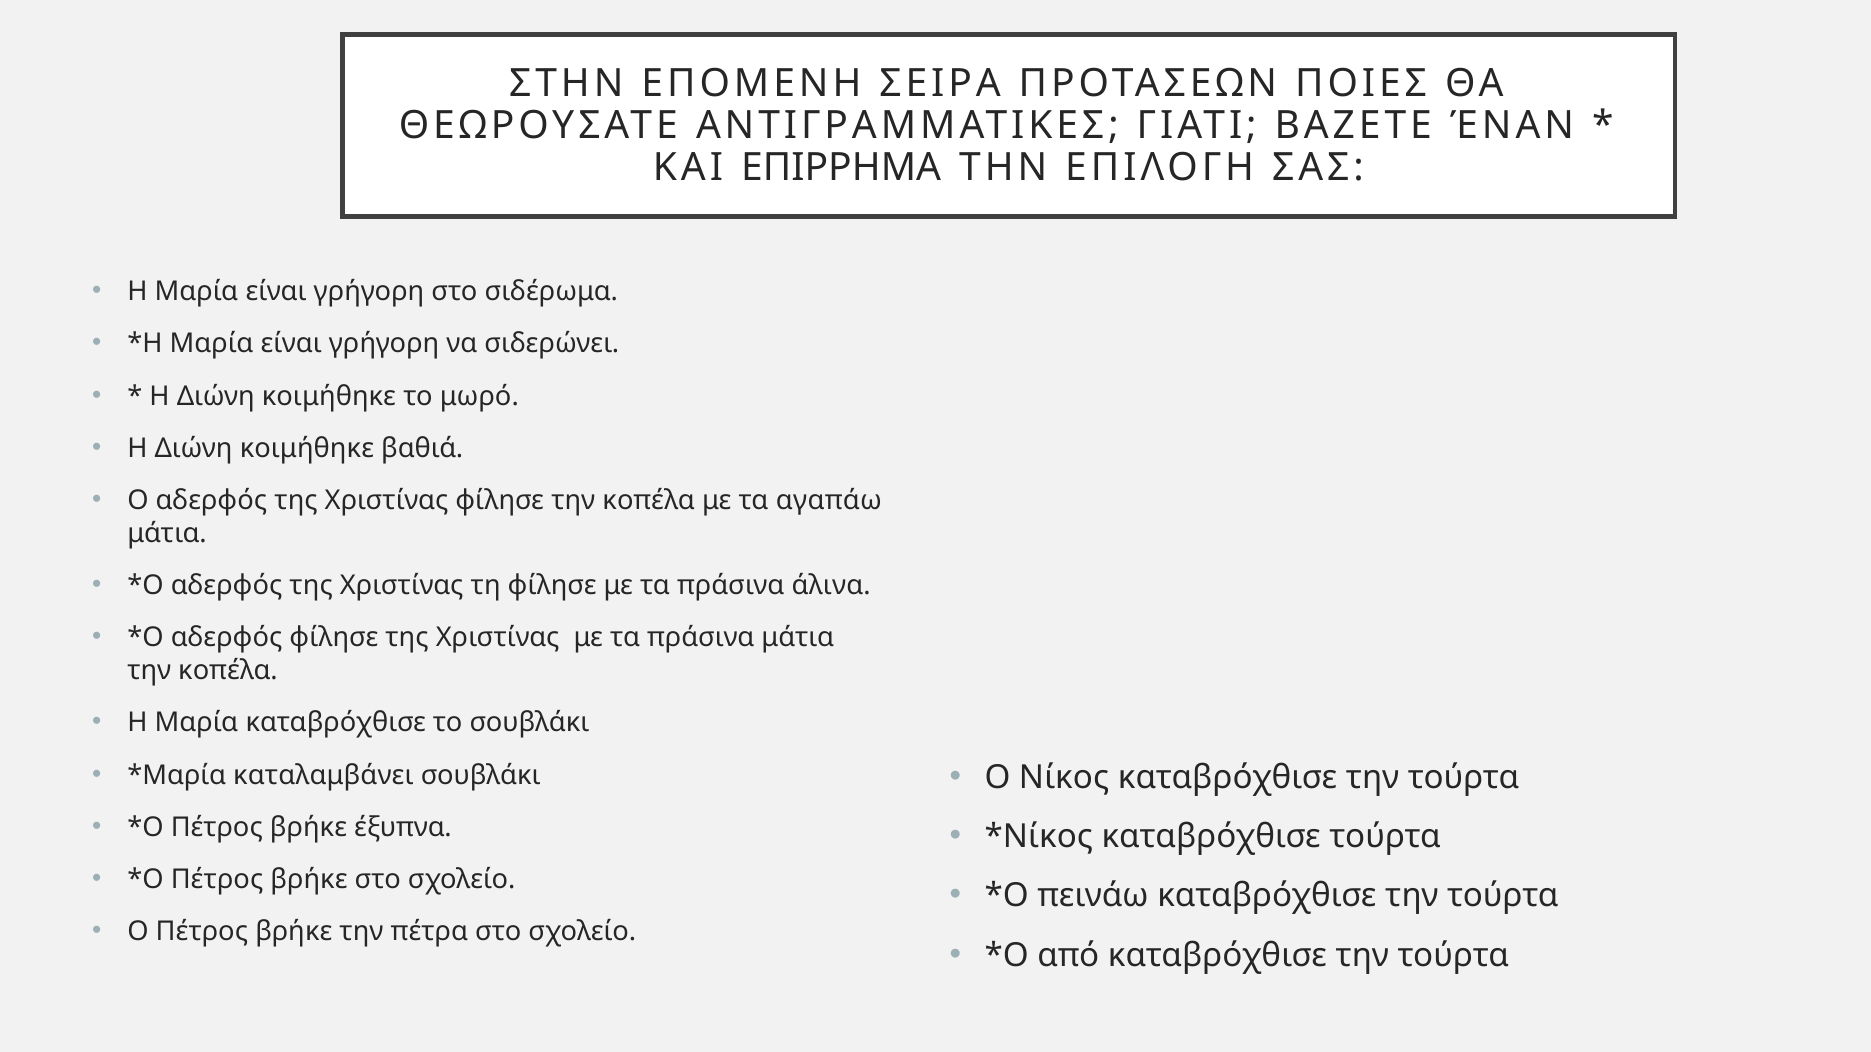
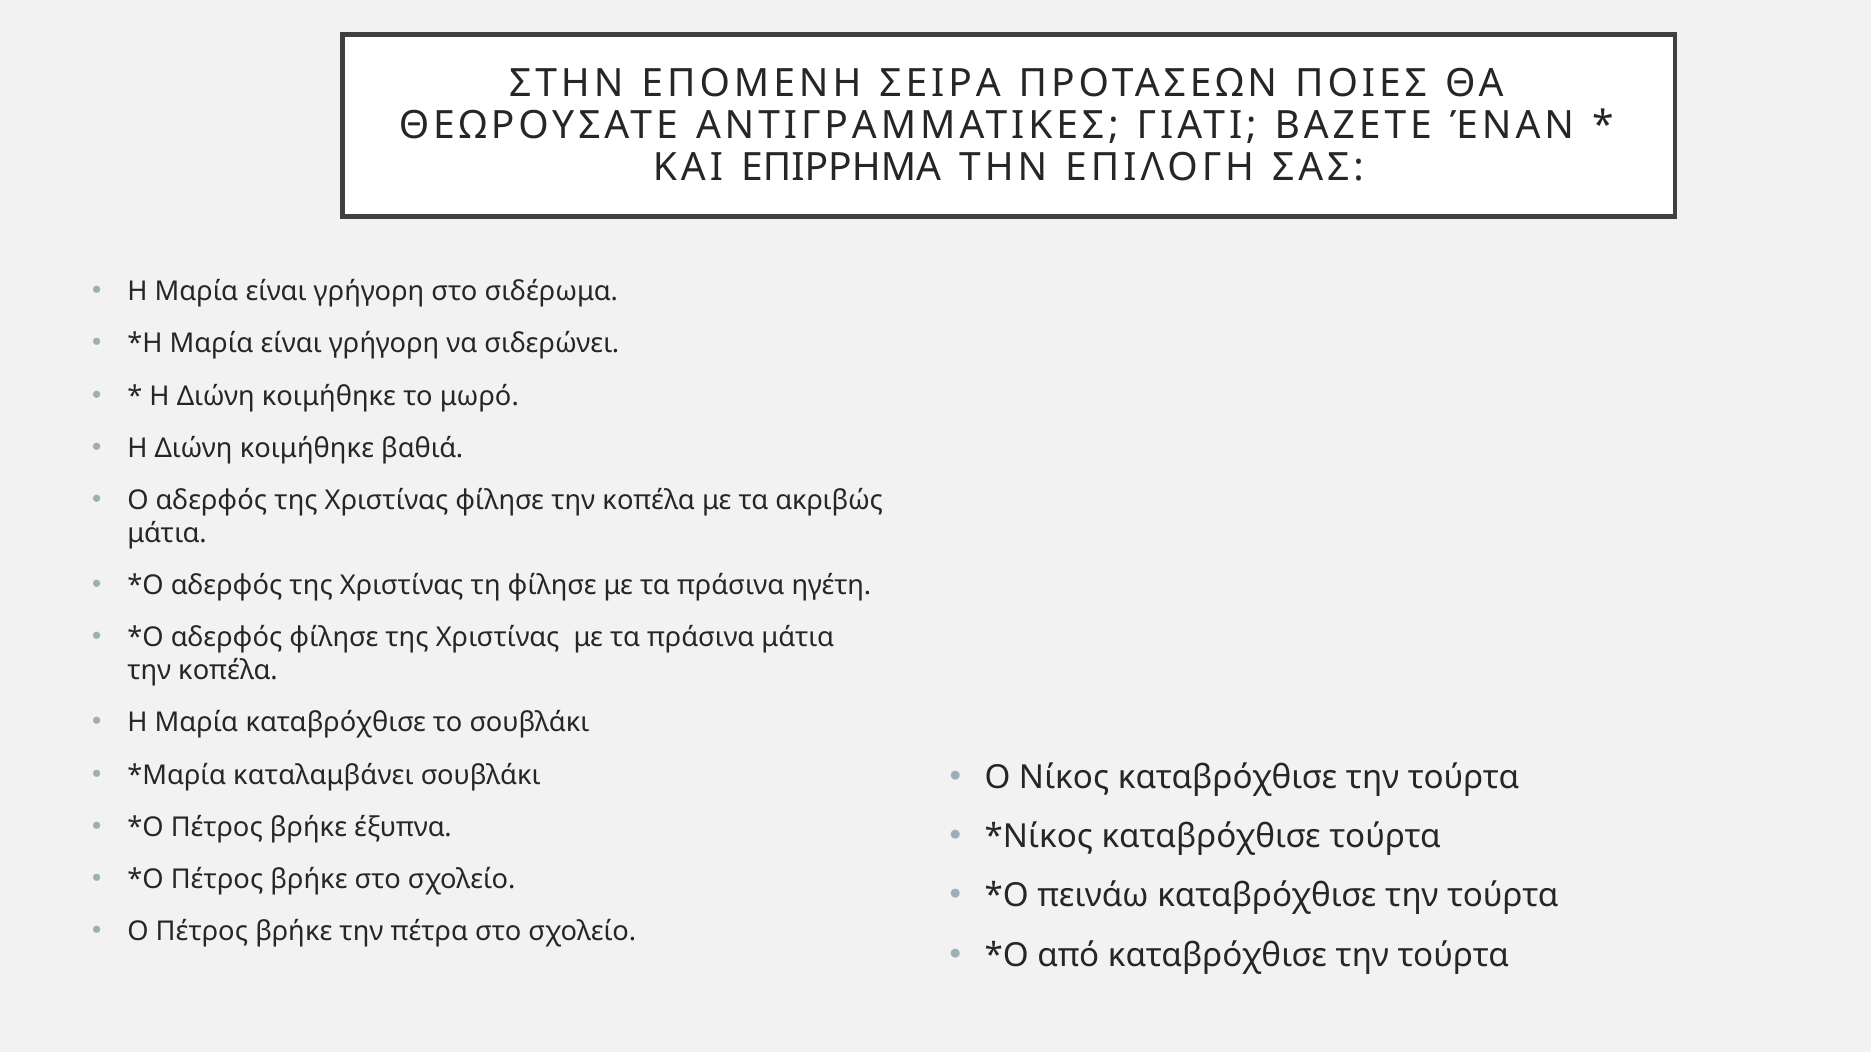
αγαπάω: αγαπάω -> ακριβώς
άλινα: άλινα -> ηγέτη
